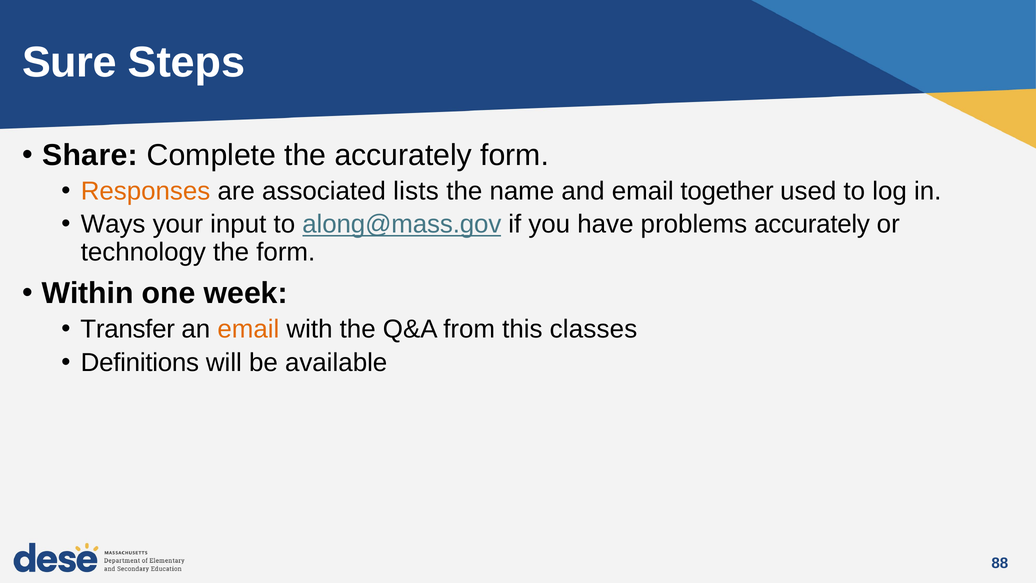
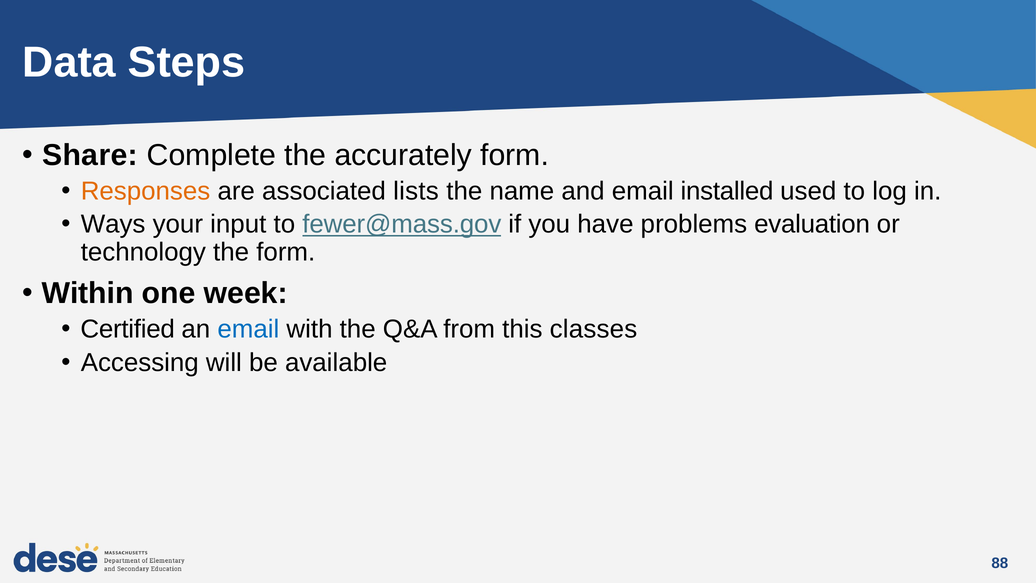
Sure: Sure -> Data
together: together -> installed
along@mass.gov: along@mass.gov -> fewer@mass.gov
problems accurately: accurately -> evaluation
Transfer: Transfer -> Certified
email at (248, 329) colour: orange -> blue
Definitions: Definitions -> Accessing
